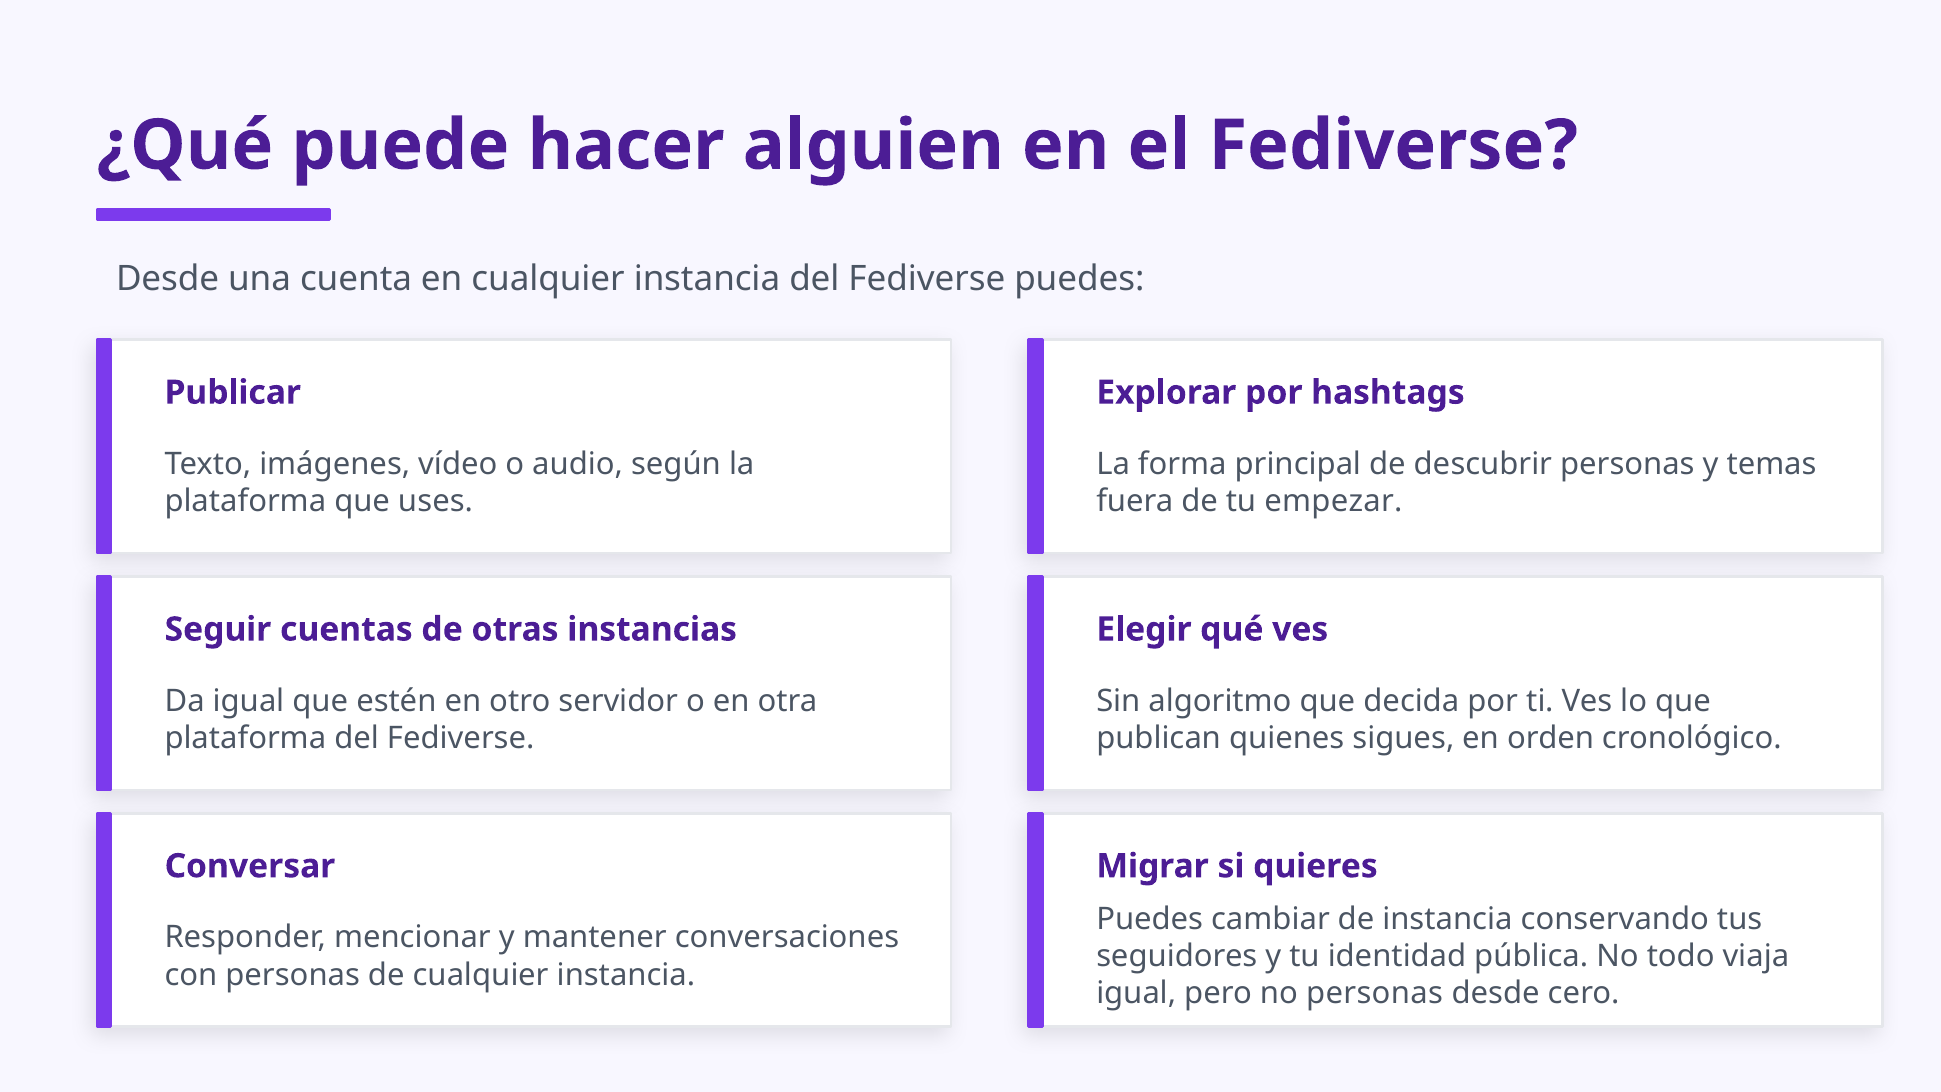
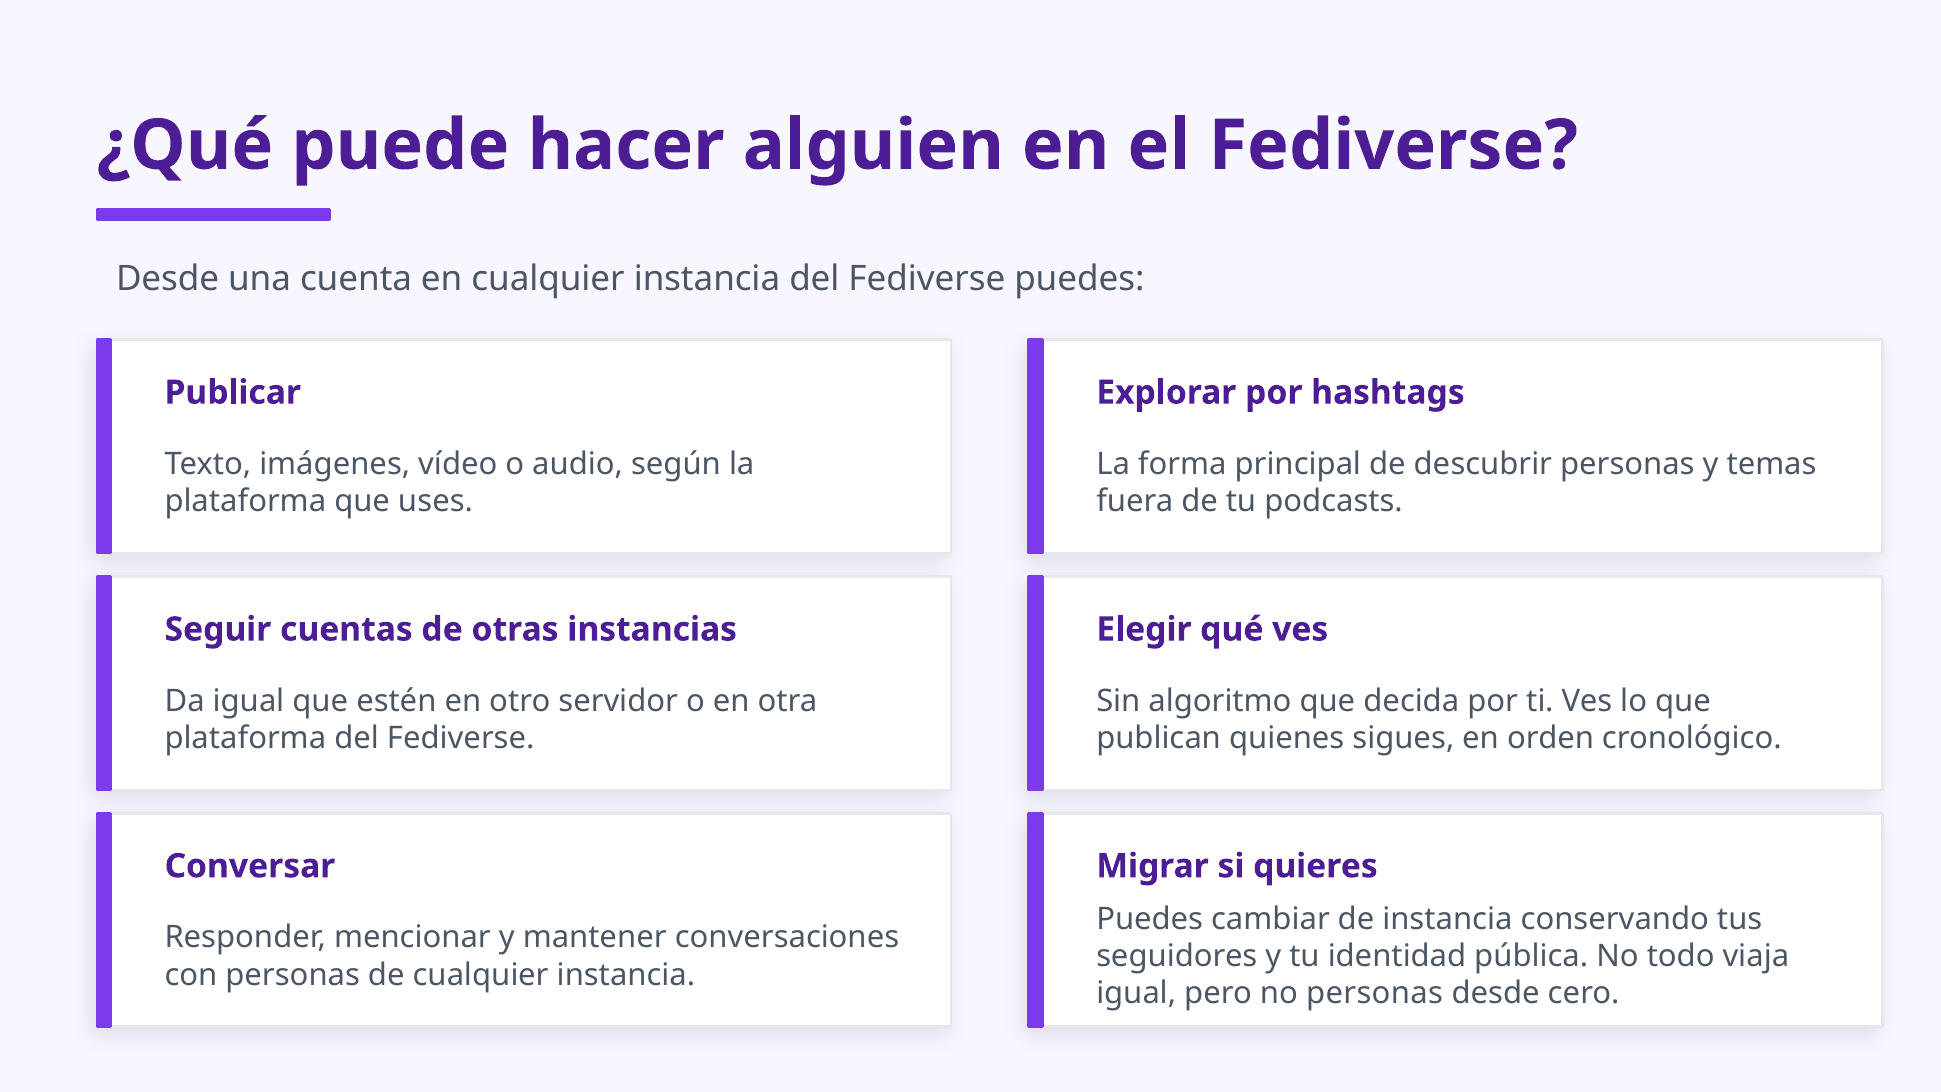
empezar: empezar -> podcasts
